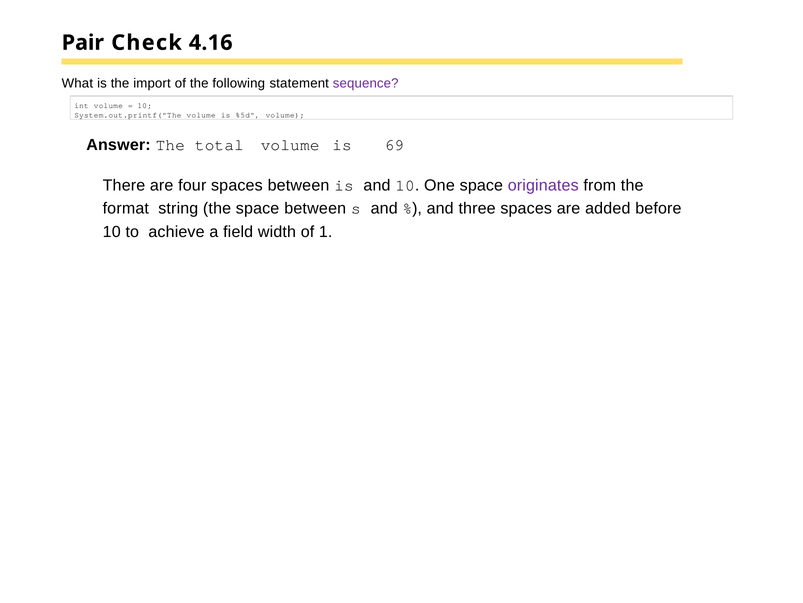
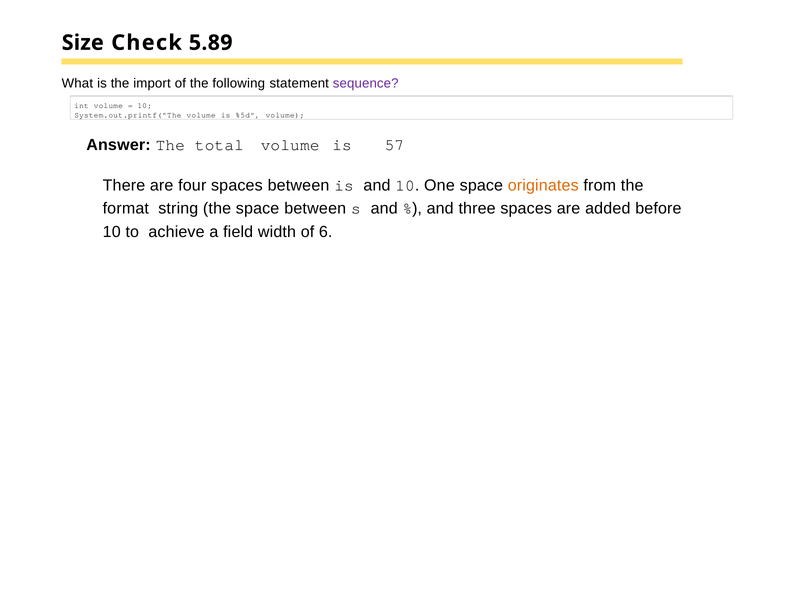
Pair: Pair -> Size
4.16: 4.16 -> 5.89
69: 69 -> 57
originates colour: purple -> orange
1: 1 -> 6
